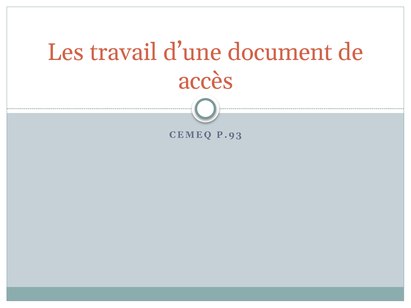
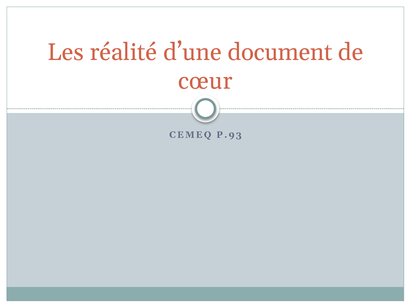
travail: travail -> réalité
accès: accès -> cœur
